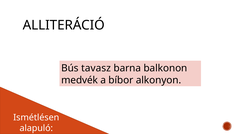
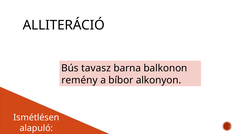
medvék: medvék -> remény
